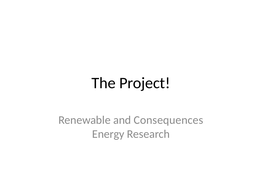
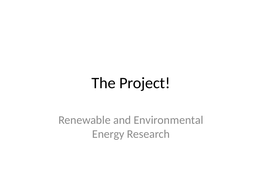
Consequences: Consequences -> Environmental
